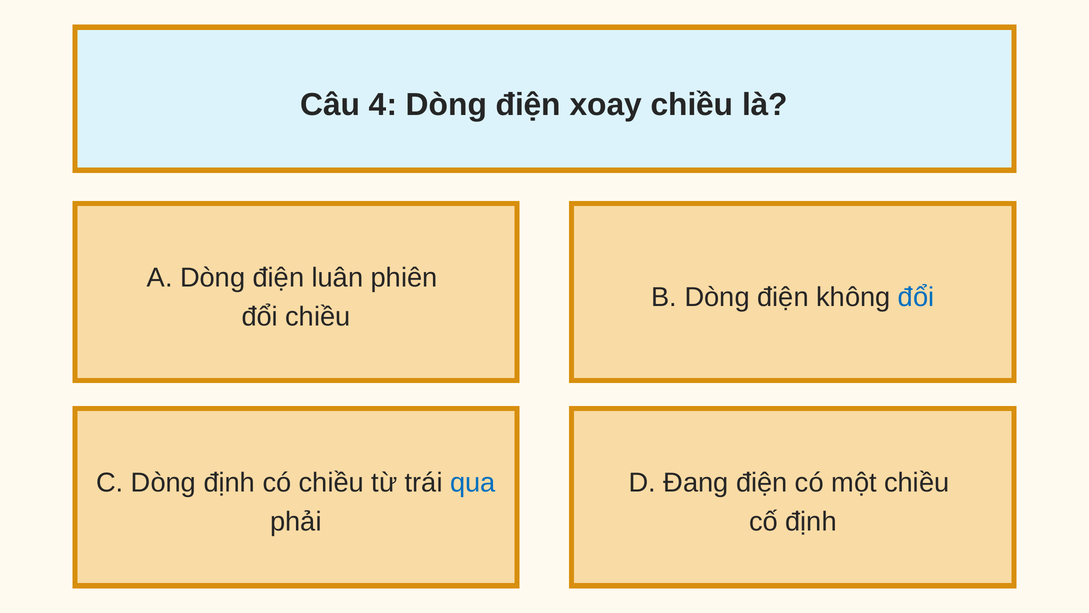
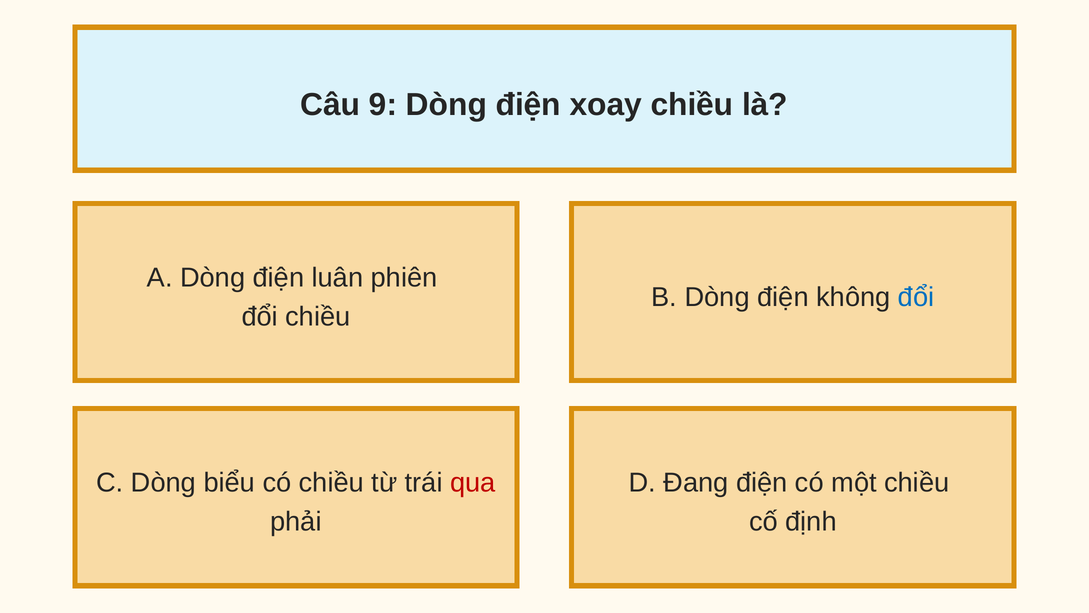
4: 4 -> 9
Dòng định: định -> biểu
qua colour: blue -> red
